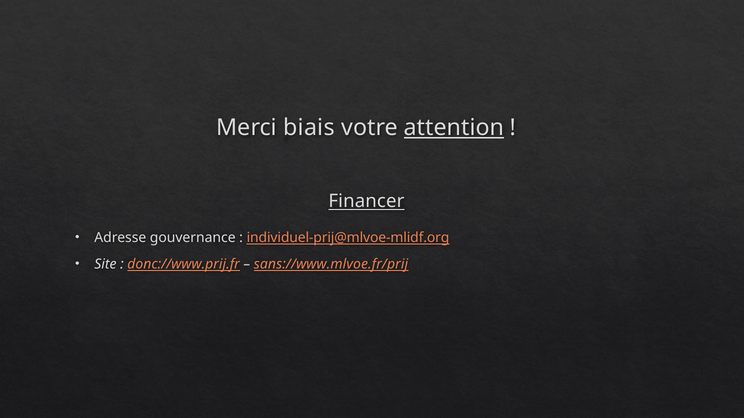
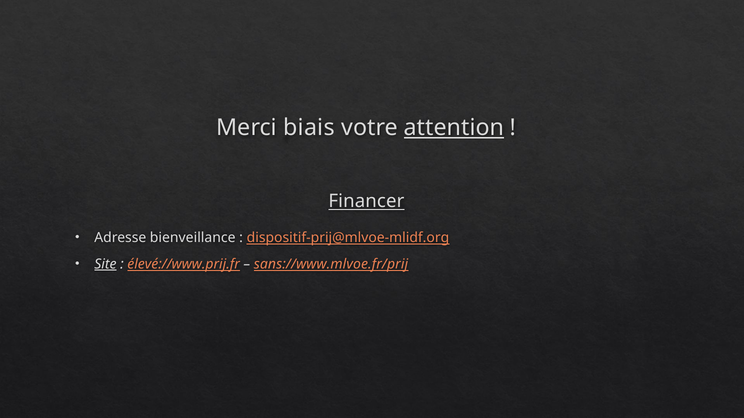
gouvernance: gouvernance -> bienveillance
individuel-prij@mlvoe-mlidf.org: individuel-prij@mlvoe-mlidf.org -> dispositif-prij@mlvoe-mlidf.org
Site underline: none -> present
donc://www.prij.fr: donc://www.prij.fr -> élevé://www.prij.fr
